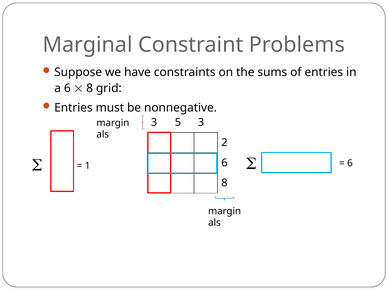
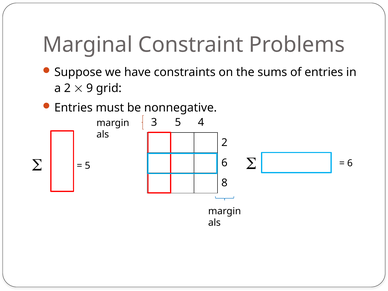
a 6: 6 -> 2
8 at (90, 88): 8 -> 9
5 3: 3 -> 4
1 at (88, 166): 1 -> 5
